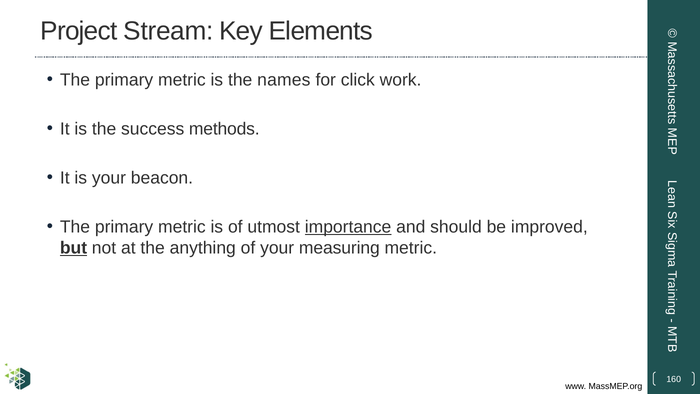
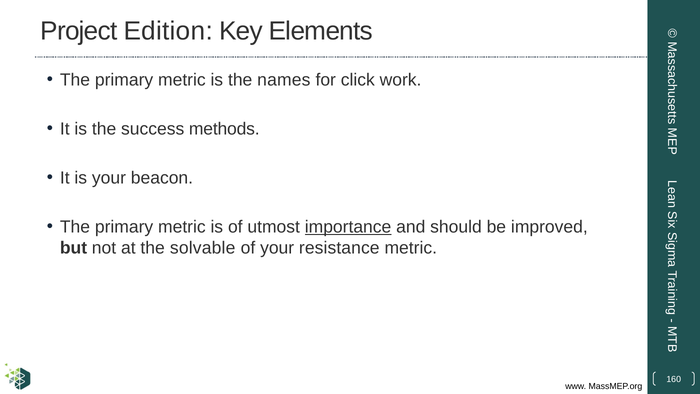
Stream: Stream -> Edition
but underline: present -> none
anything: anything -> solvable
measuring: measuring -> resistance
